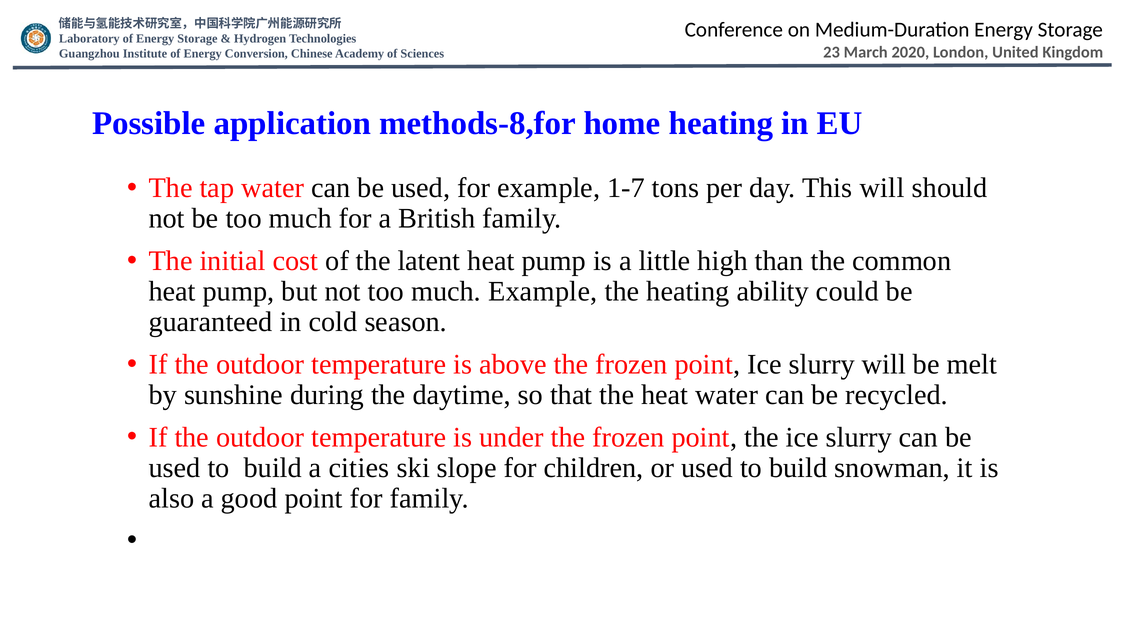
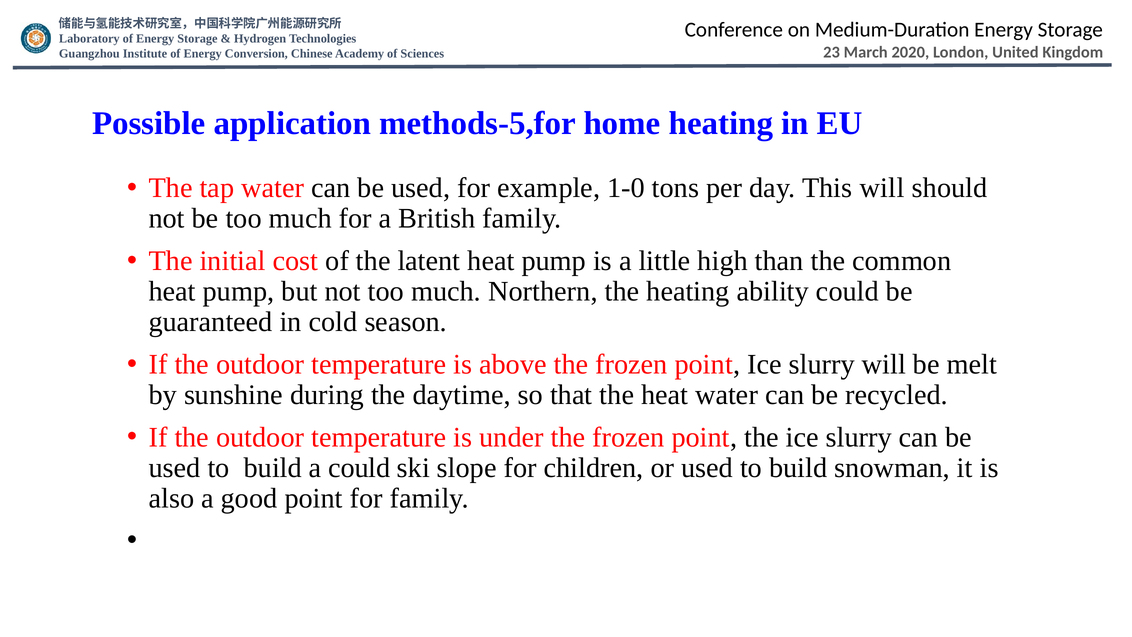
methods-8,for: methods-8,for -> methods-5,for
1-7: 1-7 -> 1-0
much Example: Example -> Northern
a cities: cities -> could
